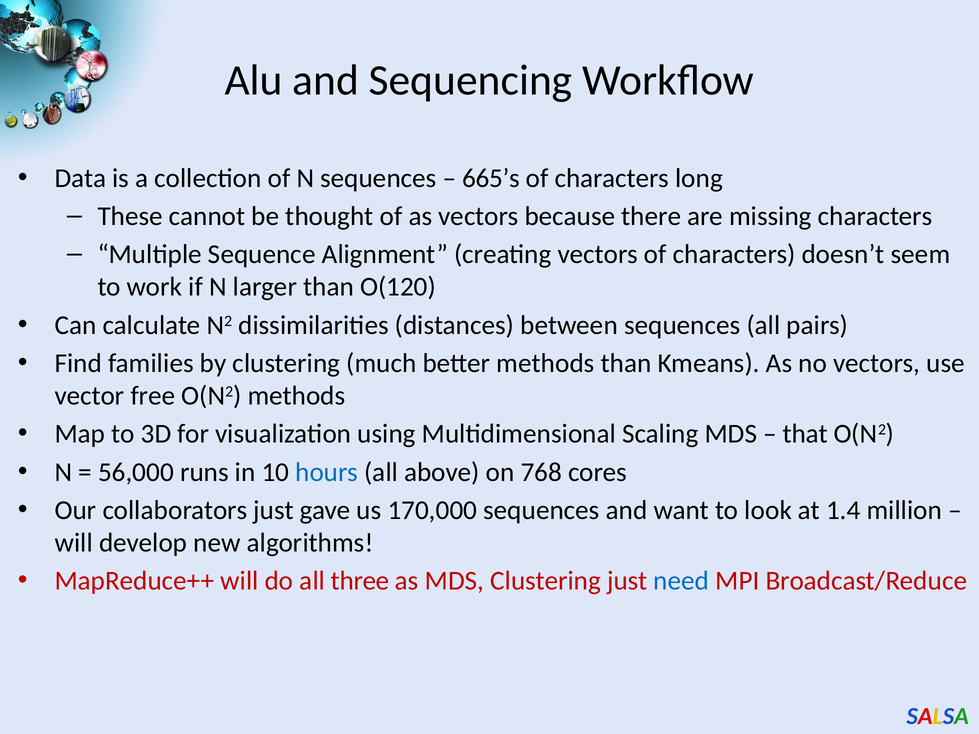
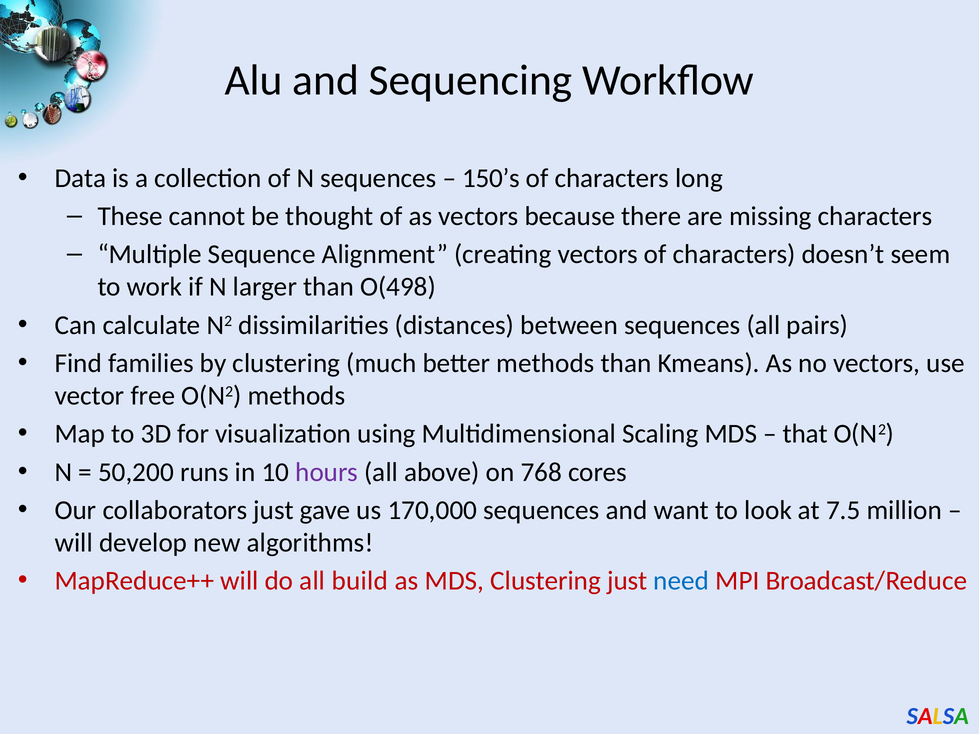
665’s: 665’s -> 150’s
O(120: O(120 -> O(498
56,000: 56,000 -> 50,200
hours colour: blue -> purple
1.4: 1.4 -> 7.5
three: three -> build
